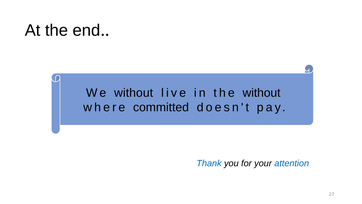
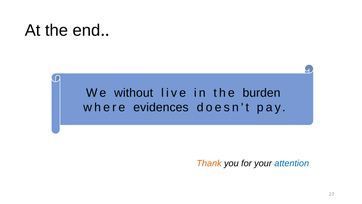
the without: without -> burden
committed: committed -> evidences
Thank colour: blue -> orange
